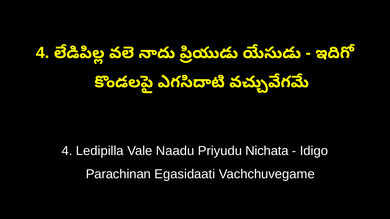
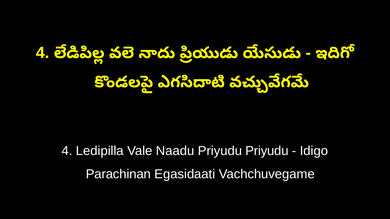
Priyudu Nichata: Nichata -> Priyudu
